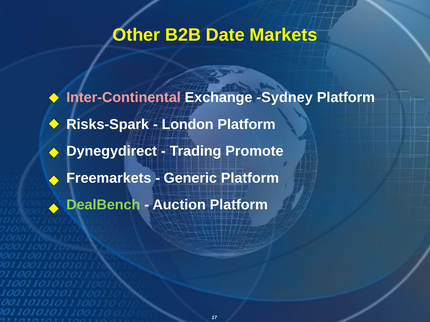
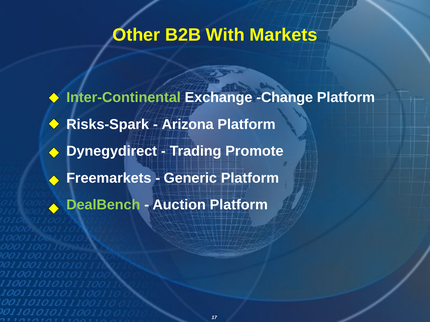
Date: Date -> With
Inter-Continental colour: pink -> light green
Sydney: Sydney -> Change
London: London -> Arizona
